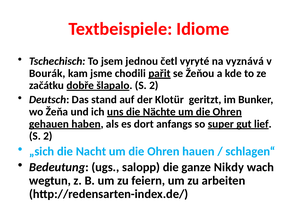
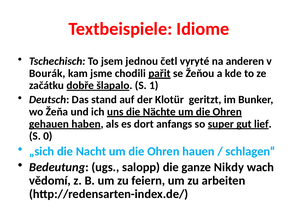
vyznává: vyznává -> anderen
šlapalo S 2: 2 -> 1
2 at (48, 136): 2 -> 0
wegtun: wegtun -> vědomí
